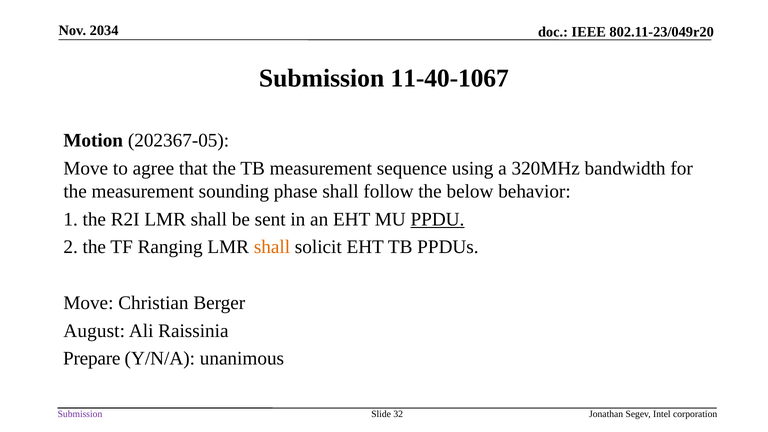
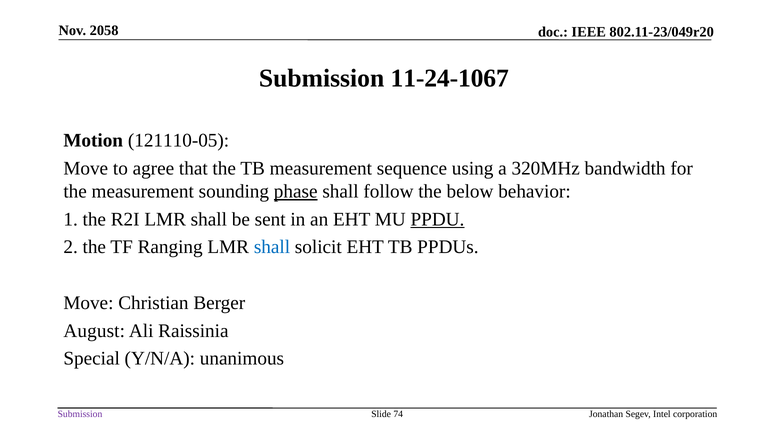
2034: 2034 -> 2058
11-40-1067: 11-40-1067 -> 11-24-1067
202367-05: 202367-05 -> 121110-05
phase underline: none -> present
shall at (272, 247) colour: orange -> blue
Prepare: Prepare -> Special
32: 32 -> 74
